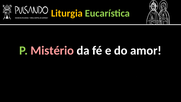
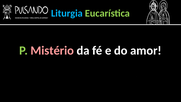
Liturgia colour: yellow -> light blue
